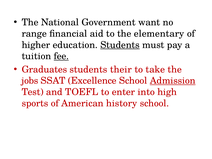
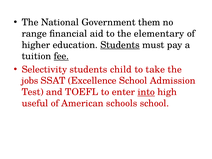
want: want -> them
Graduates: Graduates -> Selectivity
their: their -> child
Admission underline: present -> none
into underline: none -> present
sports: sports -> useful
history: history -> schools
